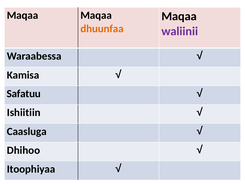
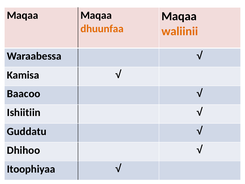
waliinii colour: purple -> orange
Safatuu: Safatuu -> Baacoo
Caasluga: Caasluga -> Guddatu
